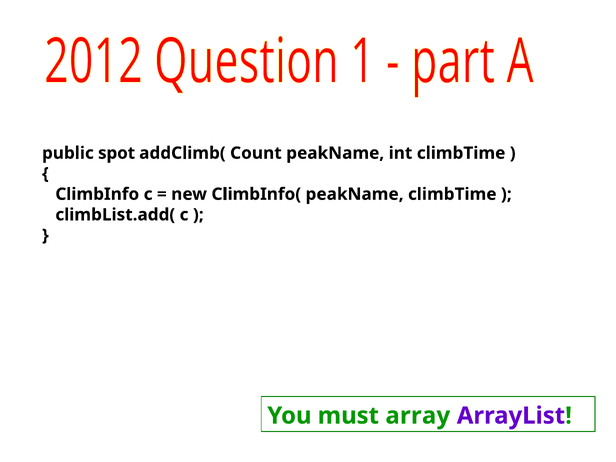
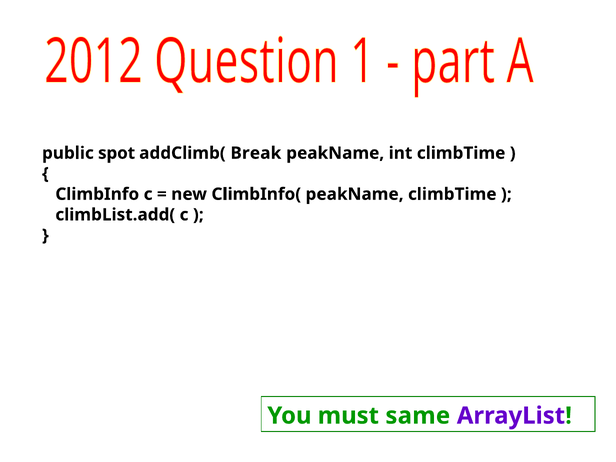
Count: Count -> Break
array: array -> same
